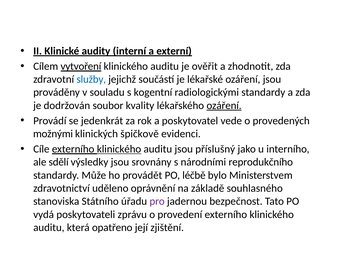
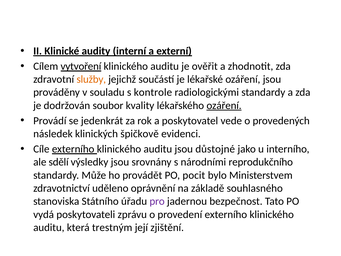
služby colour: blue -> orange
kogentní: kogentní -> kontrole
možnými: možnými -> následek
klinického at (119, 149) underline: present -> none
příslušný: příslušný -> důstojné
léčbě: léčbě -> pocit
opatřeno: opatřeno -> trestným
